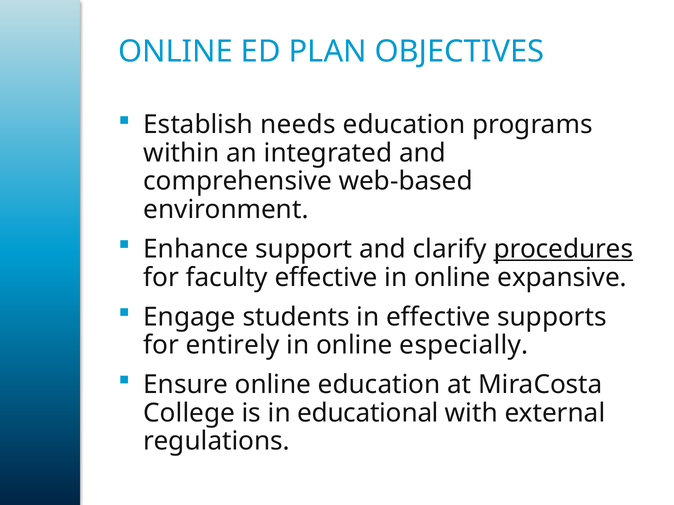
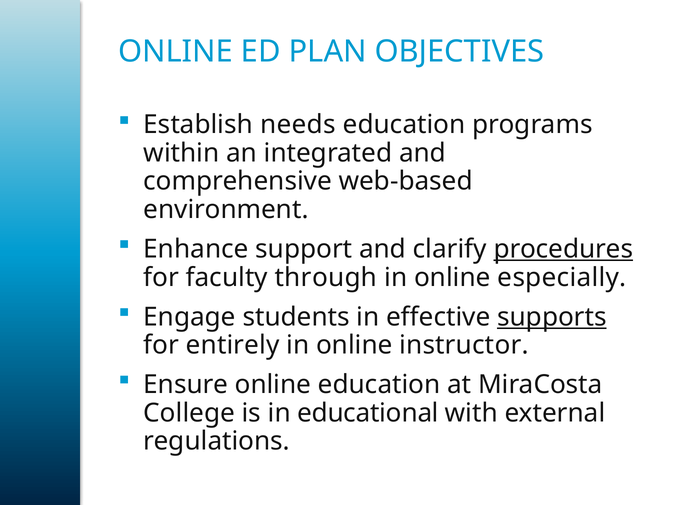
faculty effective: effective -> through
expansive: expansive -> especially
supports underline: none -> present
especially: especially -> instructor
